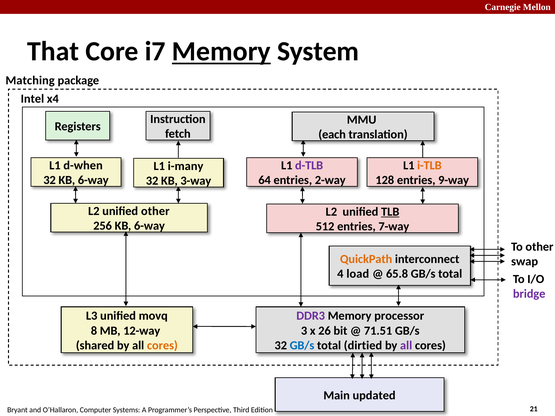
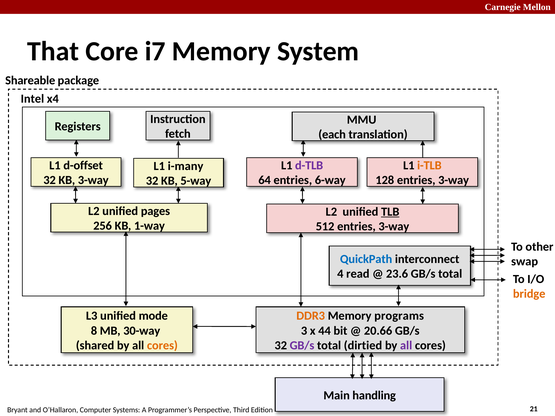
Memory at (221, 51) underline: present -> none
Matching: Matching -> Shareable
d-when: d-when -> d-offset
32 KB 6-way: 6-way -> 3-way
2-way: 2-way -> 6-way
128 entries 9-way: 9-way -> 3-way
3-way: 3-way -> 5-way
unified other: other -> pages
256 KB 6-way: 6-way -> 1-way
512 entries 7-way: 7-way -> 3-way
QuickPath colour: orange -> blue
load: load -> read
65.8: 65.8 -> 23.6
bridge colour: purple -> orange
movq: movq -> mode
DDR3 colour: purple -> orange
processor: processor -> programs
12-way: 12-way -> 30-way
26: 26 -> 44
71.51: 71.51 -> 20.66
GB/s at (302, 346) colour: blue -> purple
updated: updated -> handling
